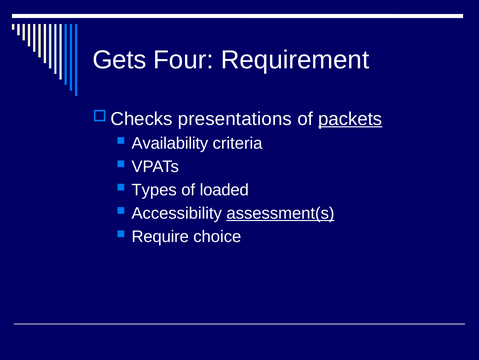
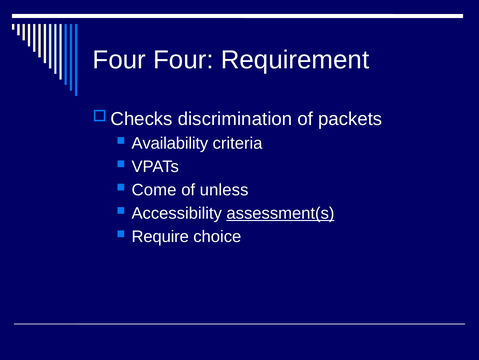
Gets at (119, 60): Gets -> Four
presentations: presentations -> discrimination
packets underline: present -> none
Types: Types -> Come
loaded: loaded -> unless
